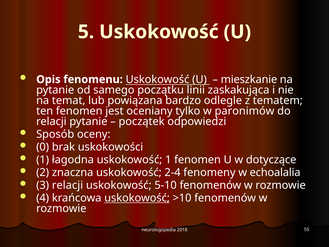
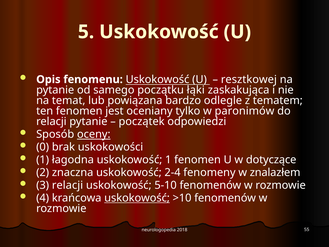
mieszkanie: mieszkanie -> resztkowej
linii: linii -> łąki
oceny underline: none -> present
echoalalia: echoalalia -> znalazłem
